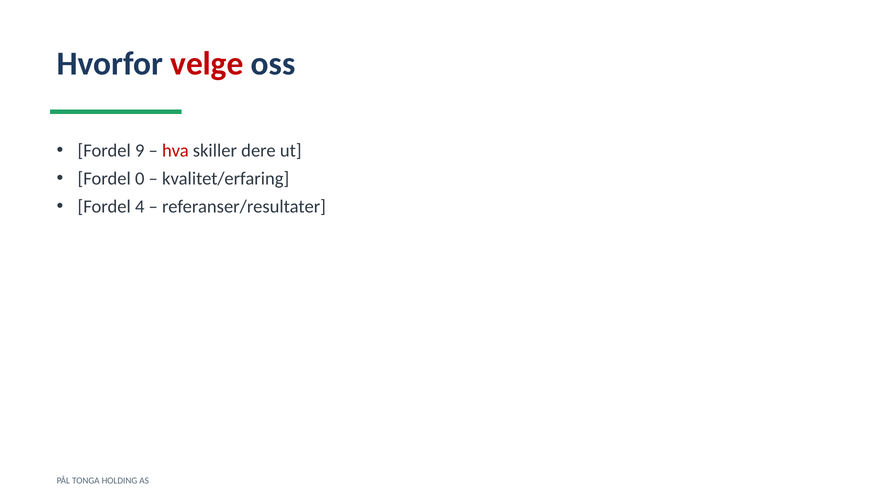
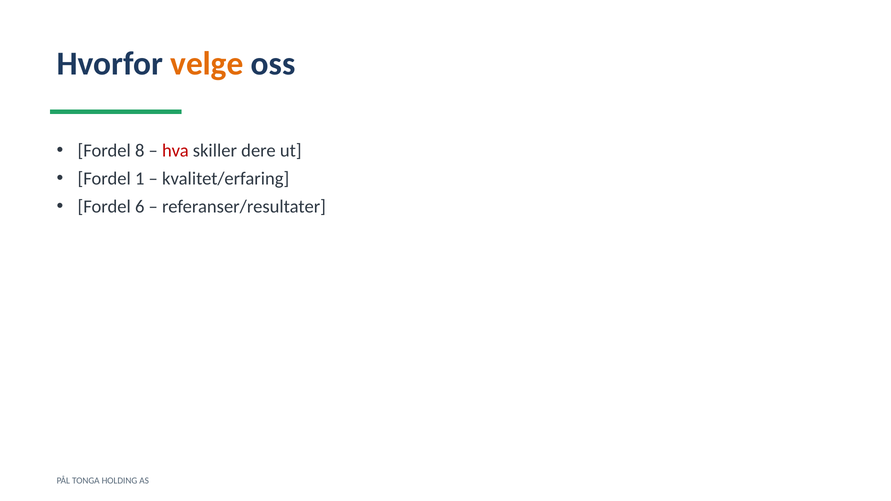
velge colour: red -> orange
9: 9 -> 8
0: 0 -> 1
4: 4 -> 6
